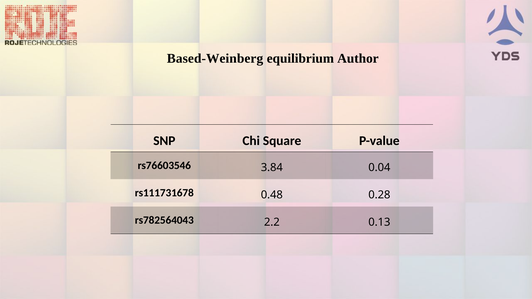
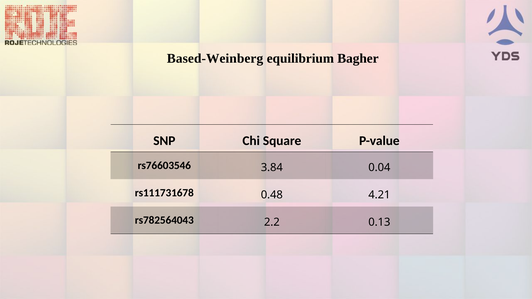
Author: Author -> Bagher
0.28: 0.28 -> 4.21
